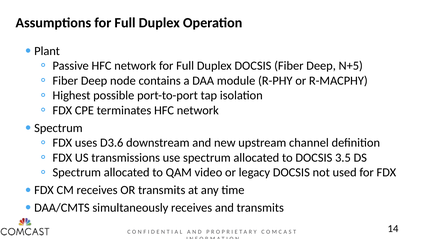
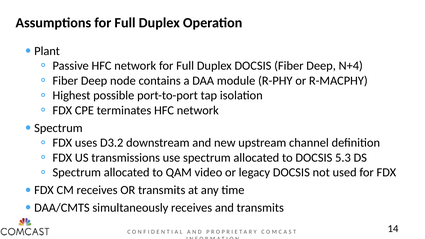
N+5: N+5 -> N+4
D3.6: D3.6 -> D3.2
3.5: 3.5 -> 5.3
